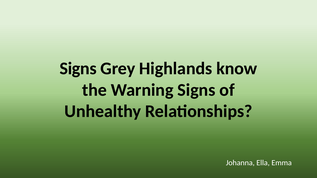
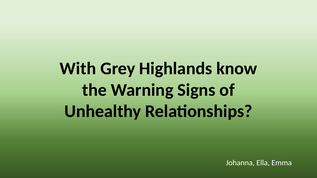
Signs at (78, 69): Signs -> With
